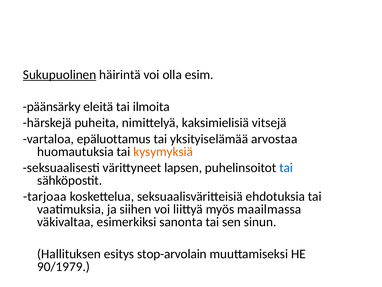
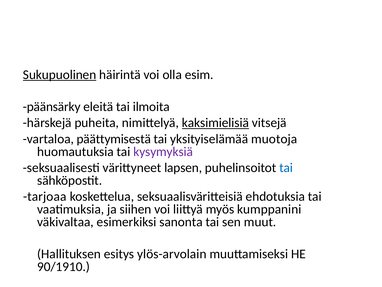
kaksimielisiä underline: none -> present
epäluottamus: epäluottamus -> päättymisestä
arvostaa: arvostaa -> muotoja
kysymyksiä colour: orange -> purple
maailmassa: maailmassa -> kumppanini
sinun: sinun -> muut
stop-arvolain: stop-arvolain -> ylös-arvolain
90/1979: 90/1979 -> 90/1910
